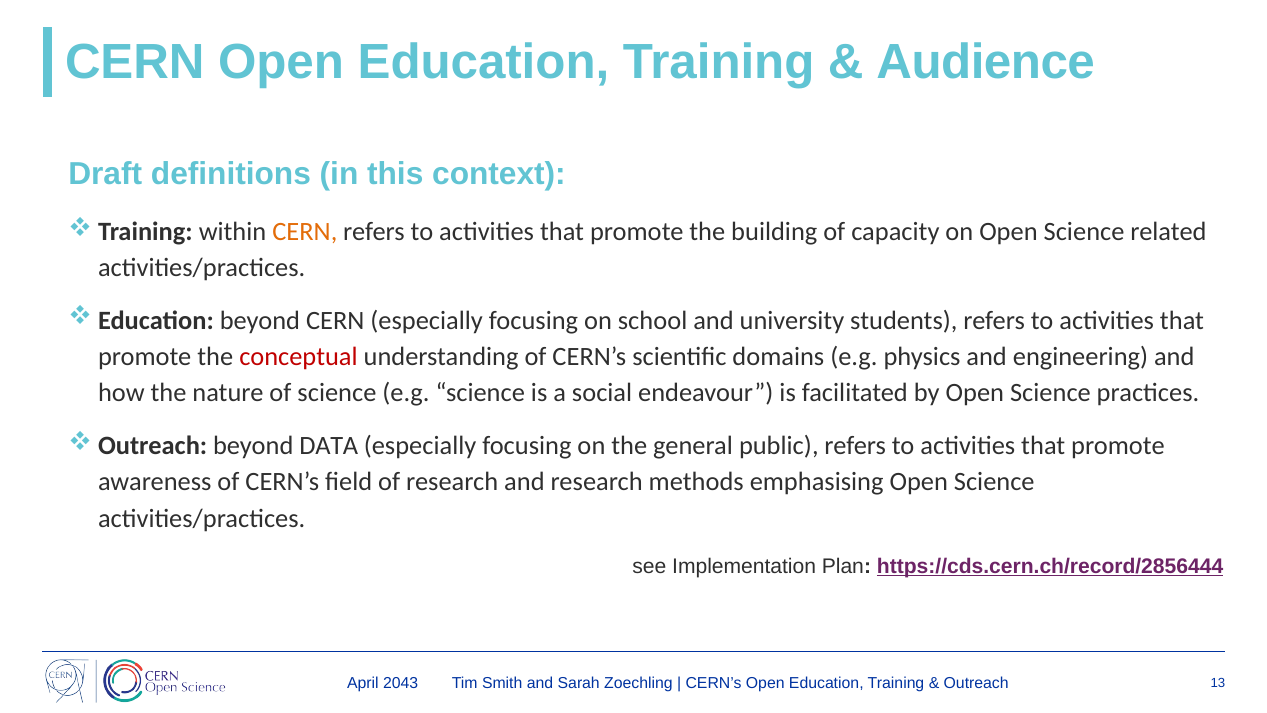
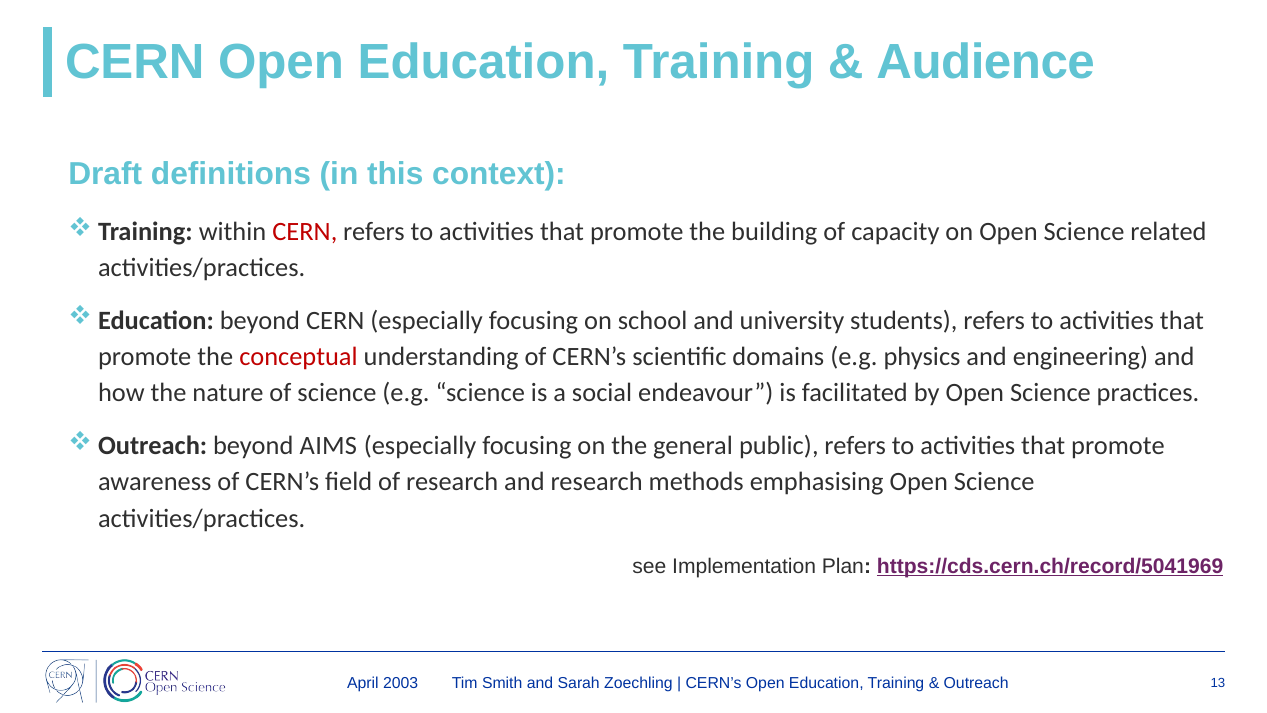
CERN at (305, 231) colour: orange -> red
DATA: DATA -> AIMS
https://cds.cern.ch/record/2856444: https://cds.cern.ch/record/2856444 -> https://cds.cern.ch/record/5041969
2043: 2043 -> 2003
